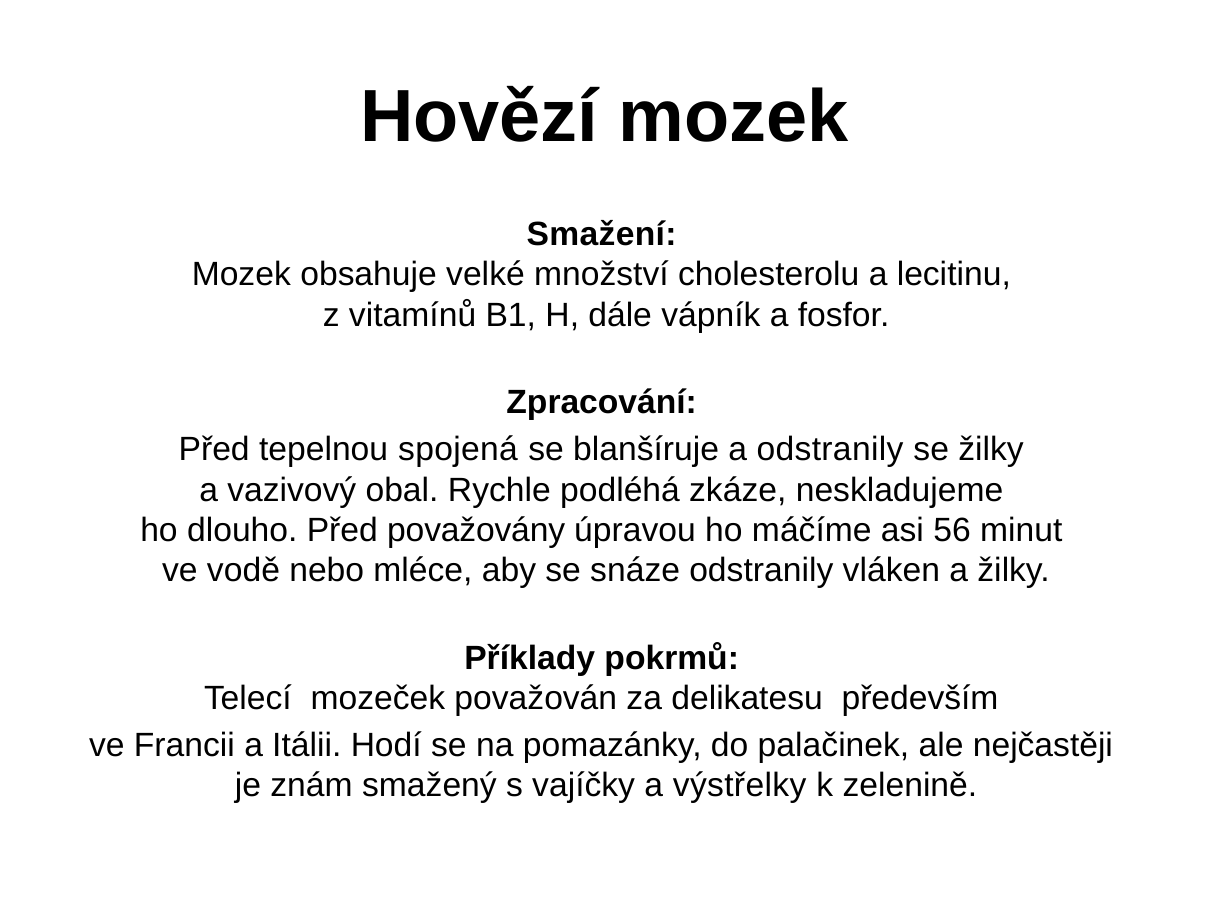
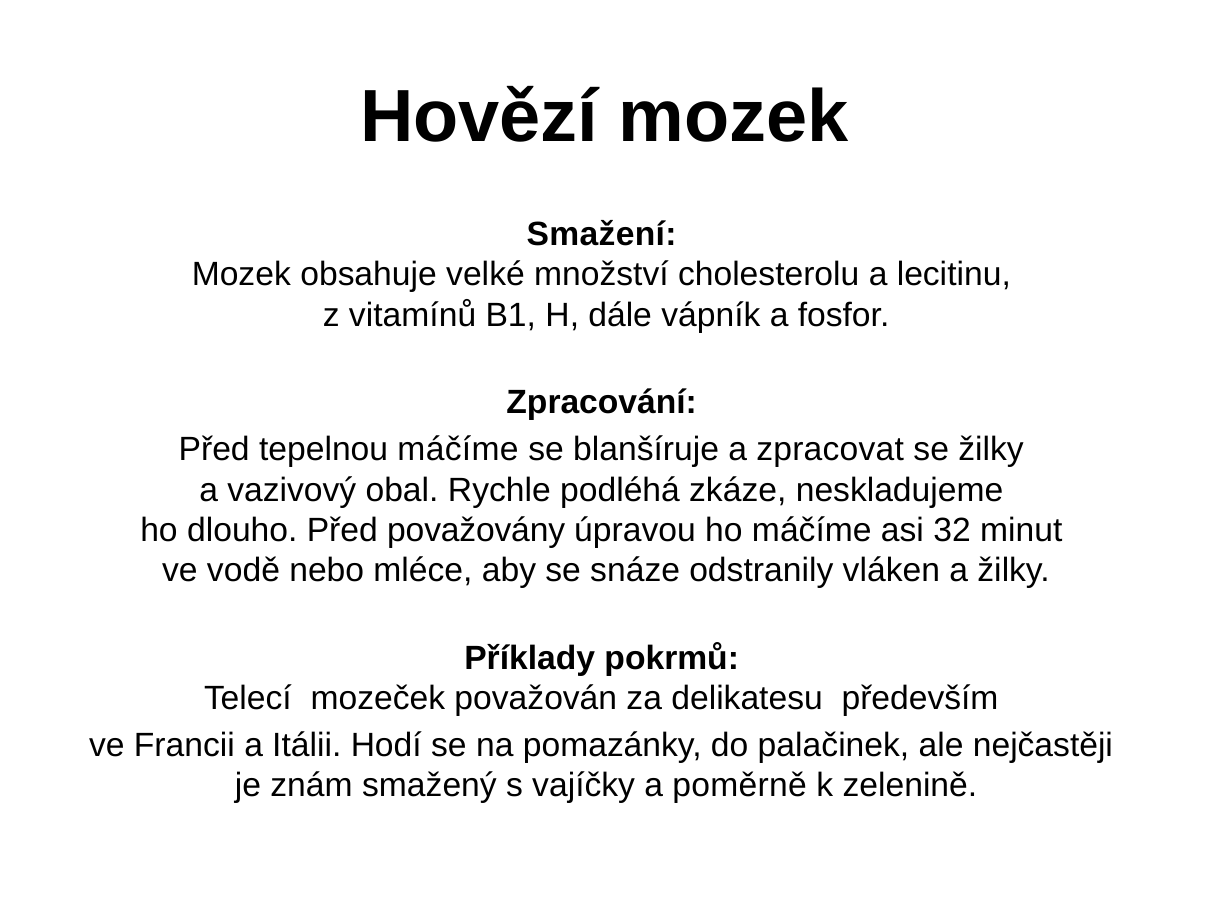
tepelnou spojená: spojená -> máčíme
a odstranily: odstranily -> zpracovat
56: 56 -> 32
výstřelky: výstřelky -> poměrně
